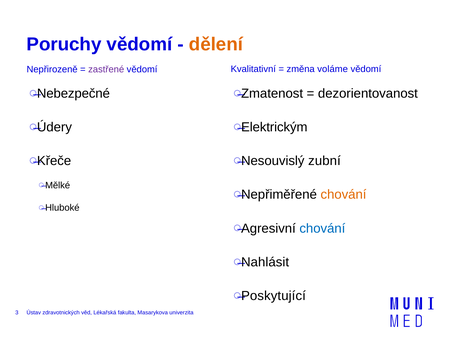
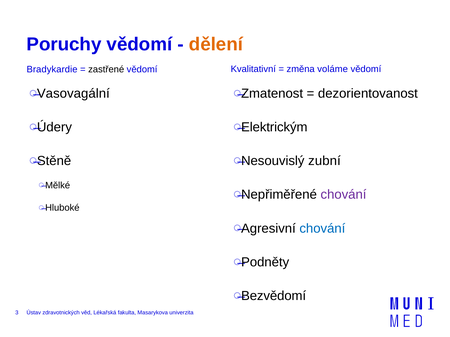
Nepřirozeně: Nepřirozeně -> Bradykardie
zastřené colour: purple -> black
Nebezpečné: Nebezpečné -> Vasovagální
Křeče: Křeče -> Stěně
chování at (343, 195) colour: orange -> purple
Nahlásit: Nahlásit -> Podněty
Poskytující: Poskytující -> Bezvědomí
